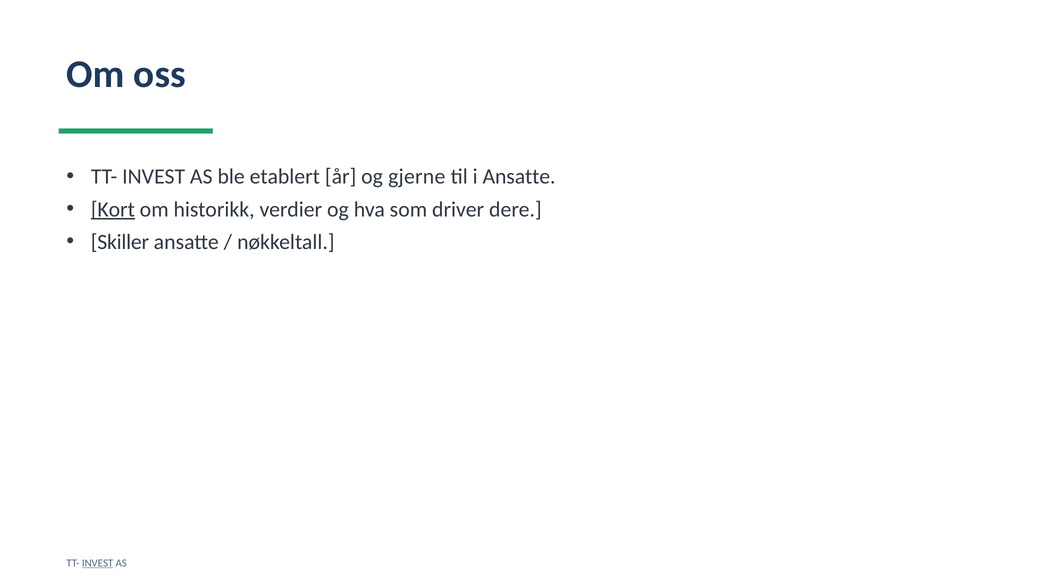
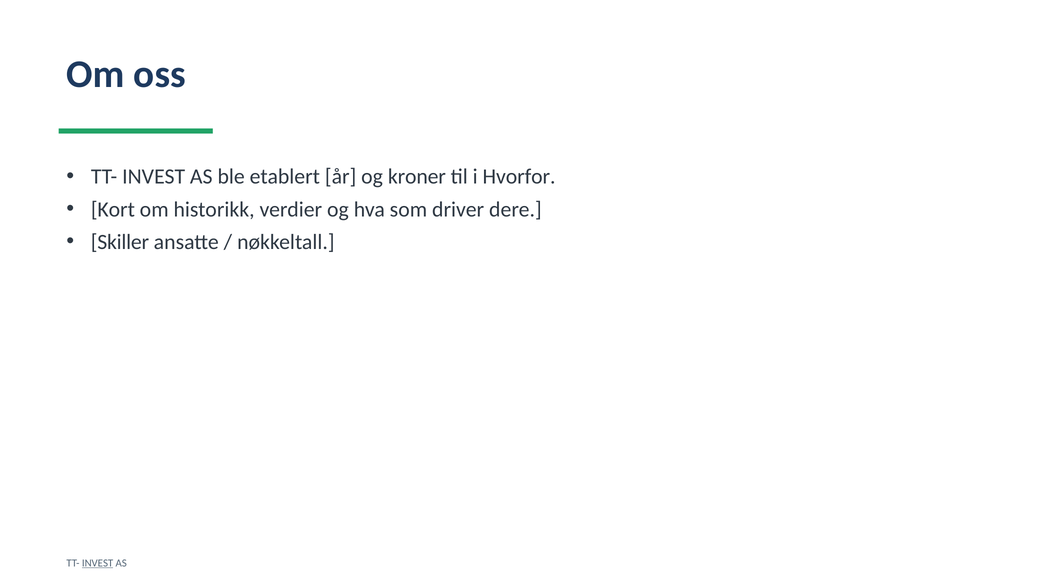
gjerne: gjerne -> kroner
i Ansatte: Ansatte -> Hvorfor
Kort underline: present -> none
